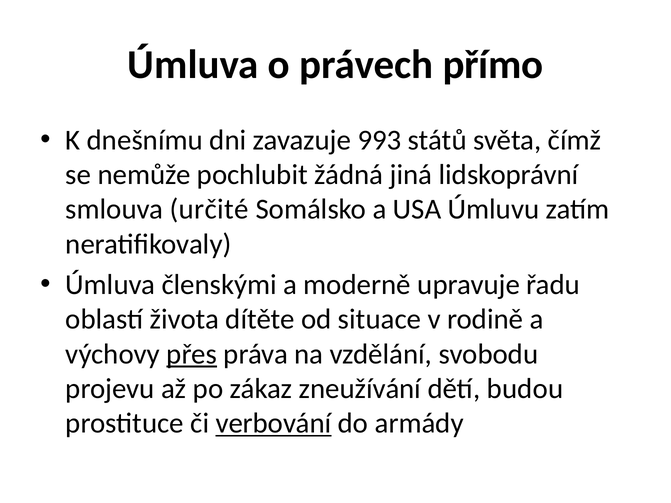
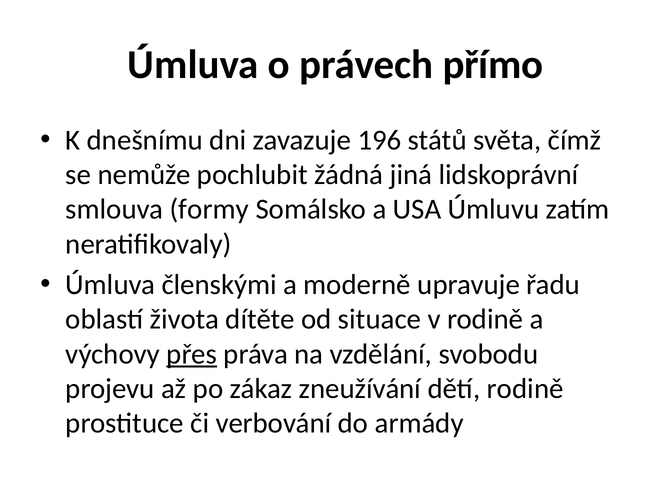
993: 993 -> 196
určité: určité -> formy
dětí budou: budou -> rodině
verbování underline: present -> none
